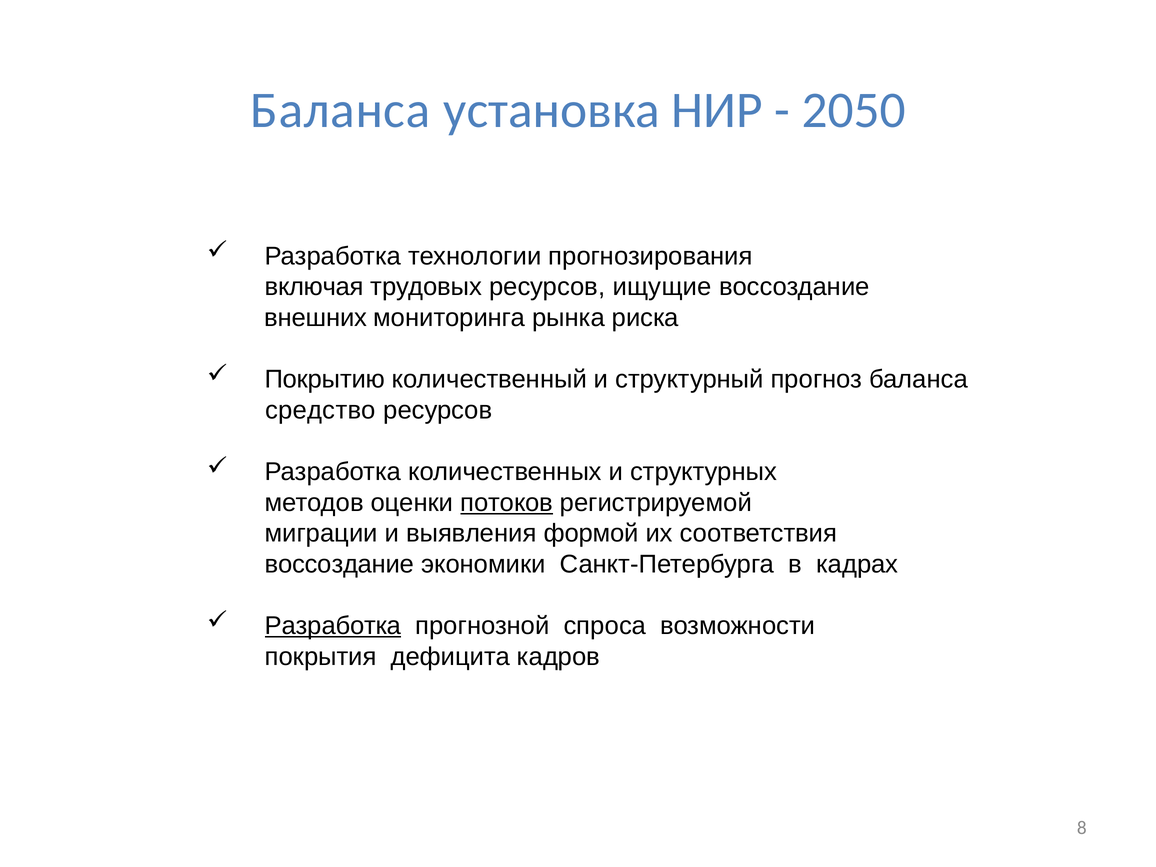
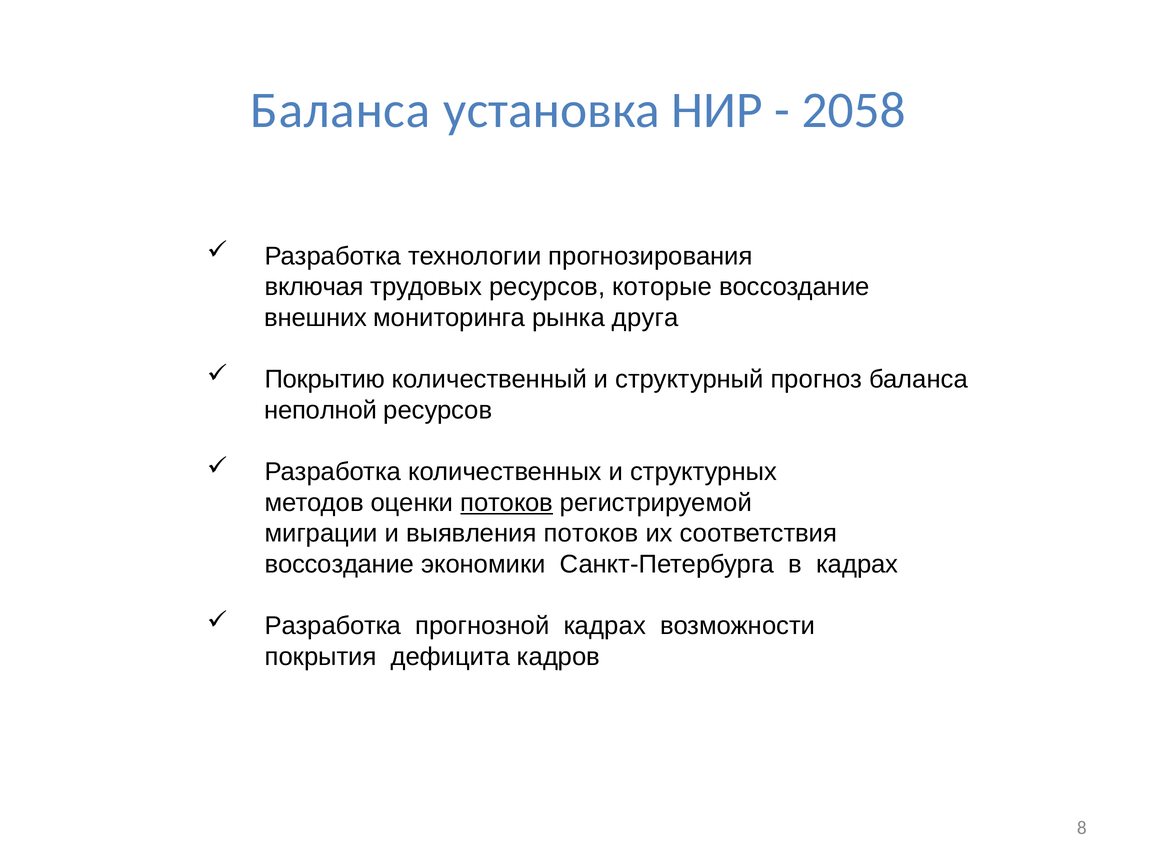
2050: 2050 -> 2058
ищущие: ищущие -> которые
риска: риска -> друга
средство: средство -> неполной
выявления формой: формой -> потоков
Разработка at (333, 626) underline: present -> none
прогнозной спроса: спроса -> кадрах
